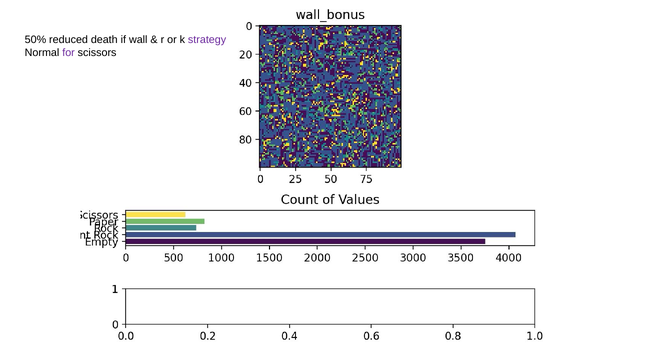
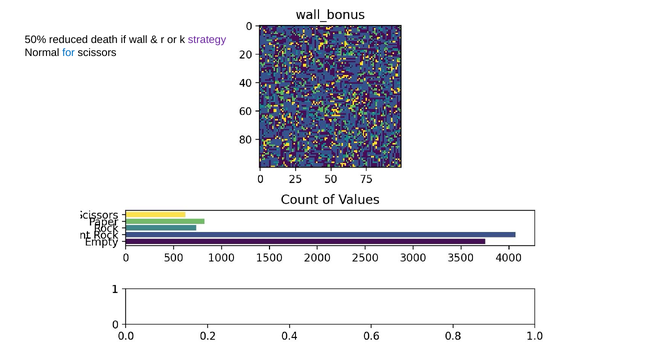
for colour: purple -> blue
